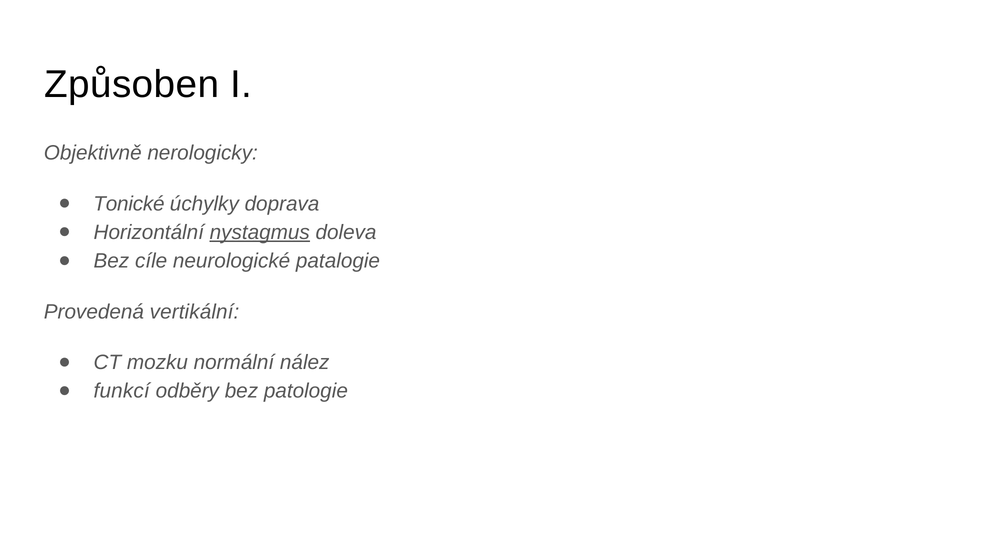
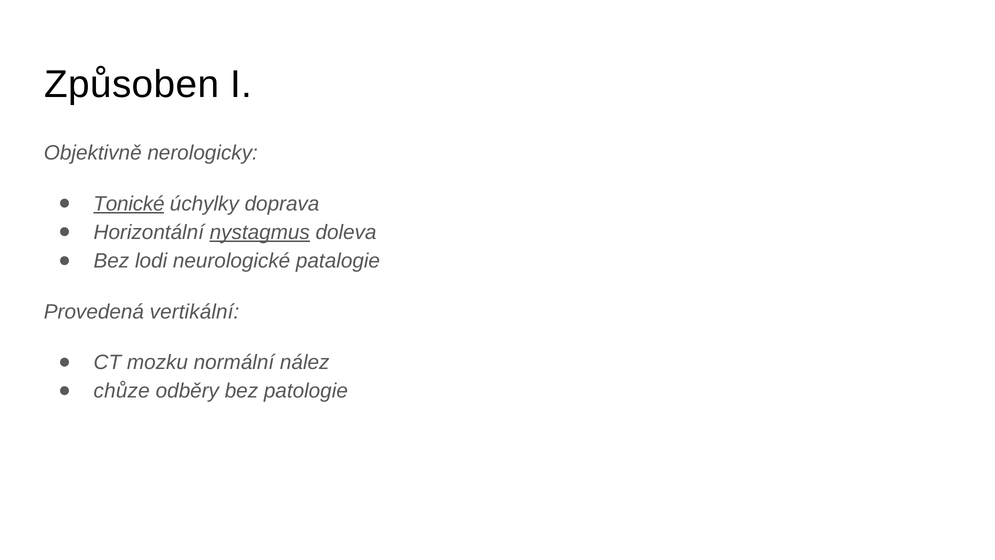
Tonické underline: none -> present
cíle: cíle -> lodi
funkcí: funkcí -> chůze
